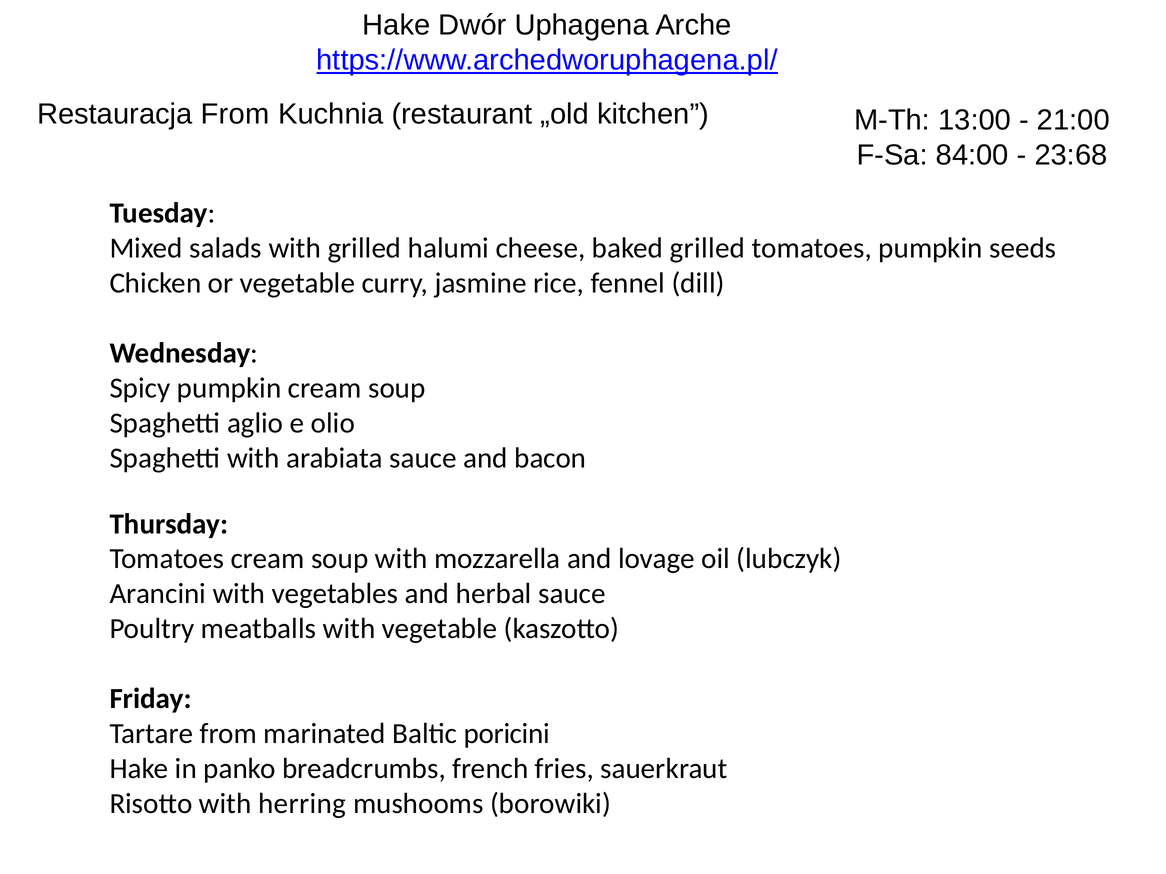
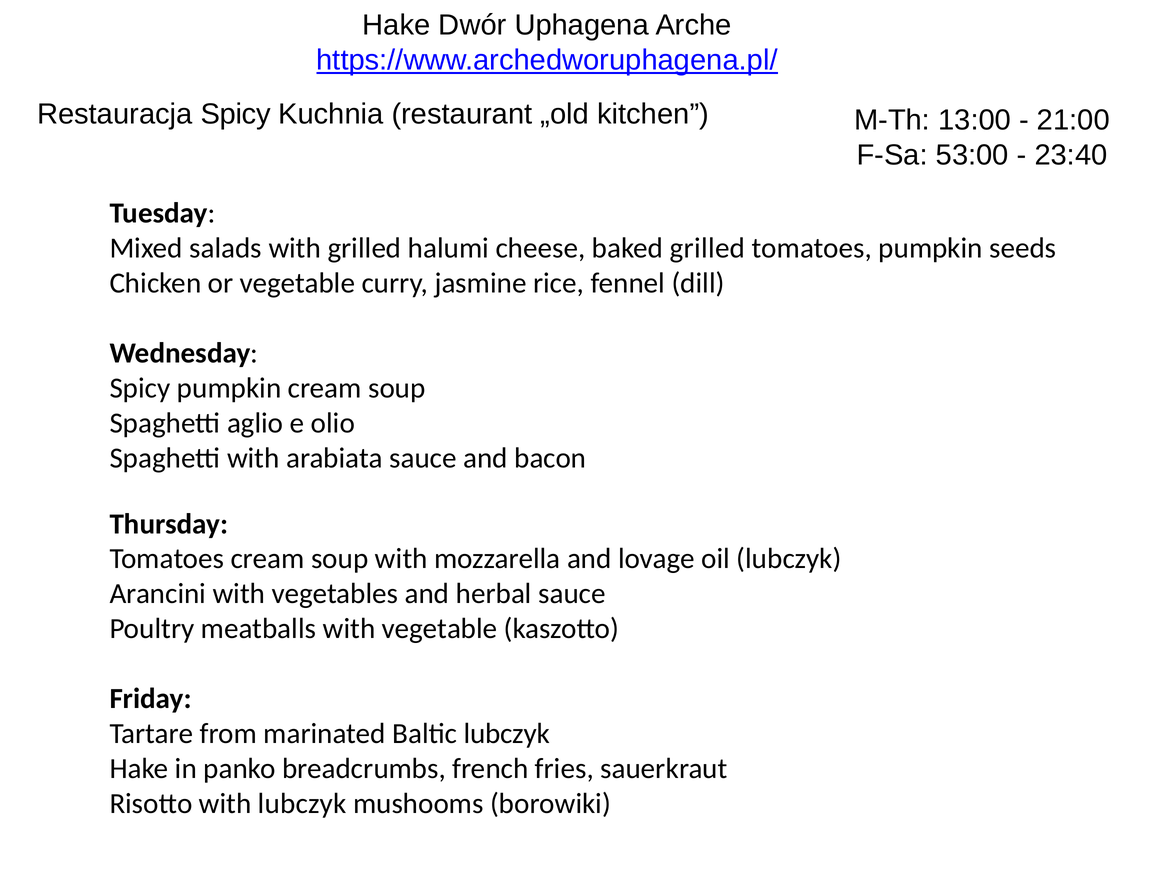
Restauracja From: From -> Spicy
84:00: 84:00 -> 53:00
23:68: 23:68 -> 23:40
Baltic poricini: poricini -> lubczyk
with herring: herring -> lubczyk
